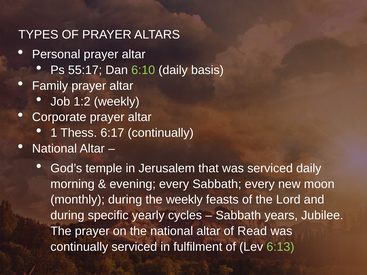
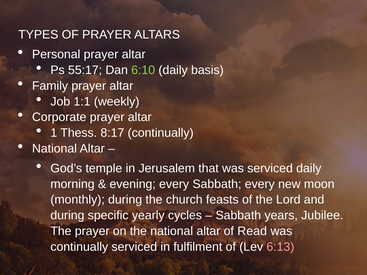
1:2: 1:2 -> 1:1
6:17: 6:17 -> 8:17
the weekly: weekly -> church
6:13 colour: light green -> pink
